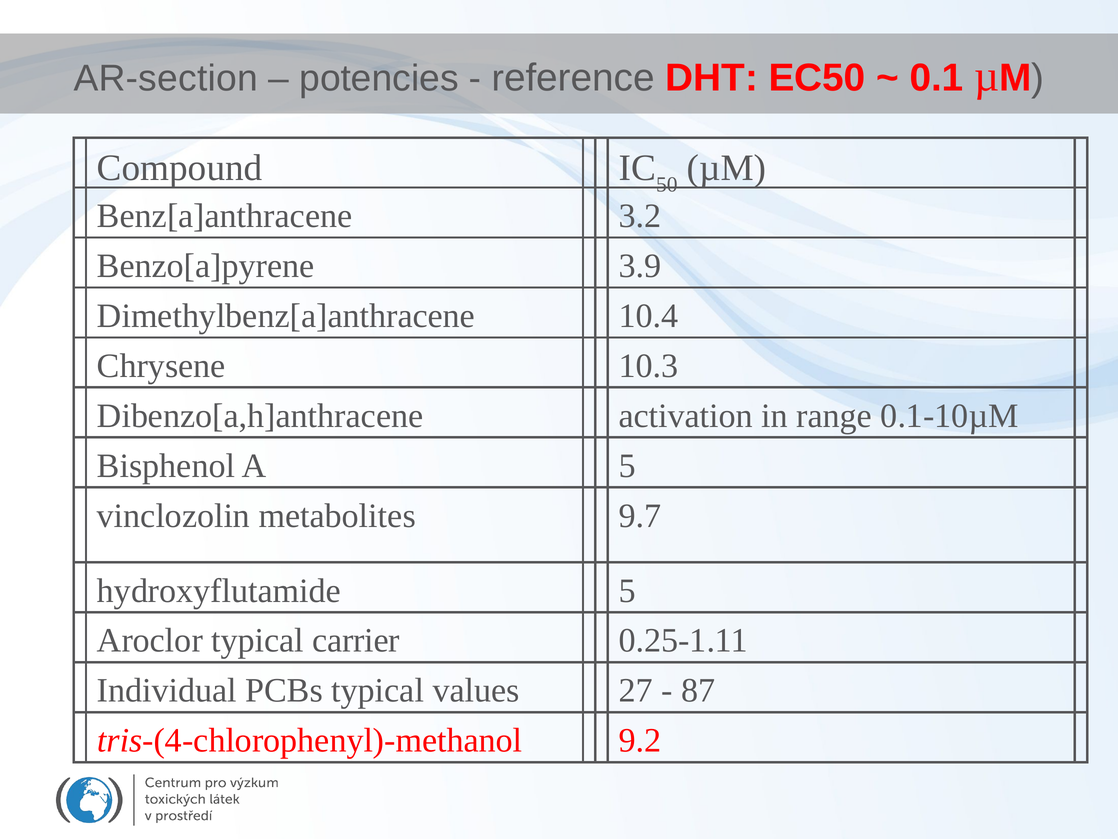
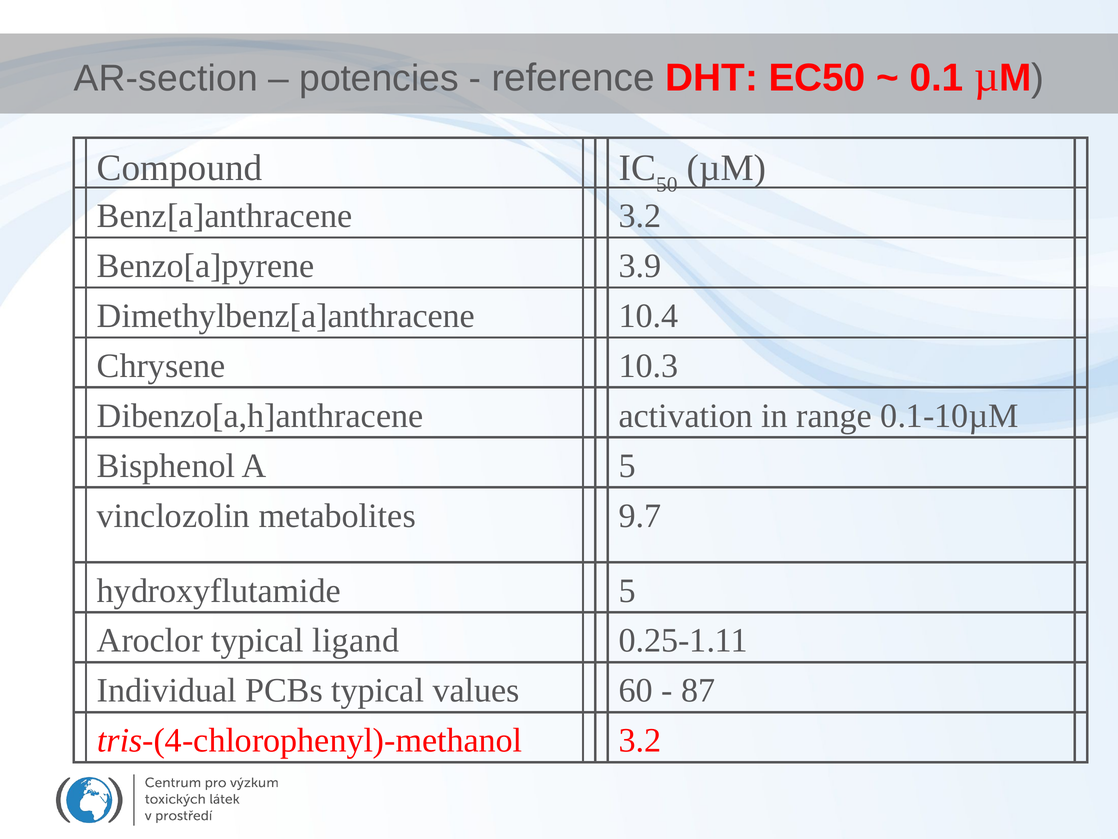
carrier: carrier -> ligand
27: 27 -> 60
tris-(4-chlorophenyl)-methanol 9.2: 9.2 -> 3.2
